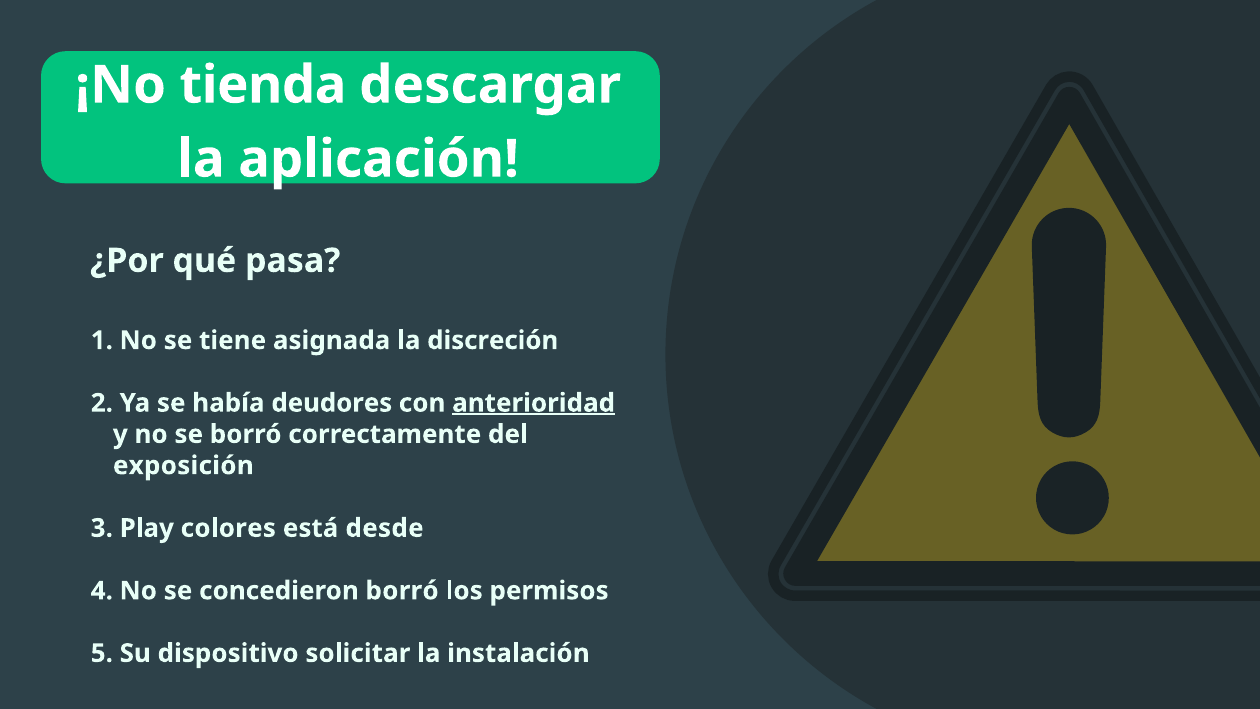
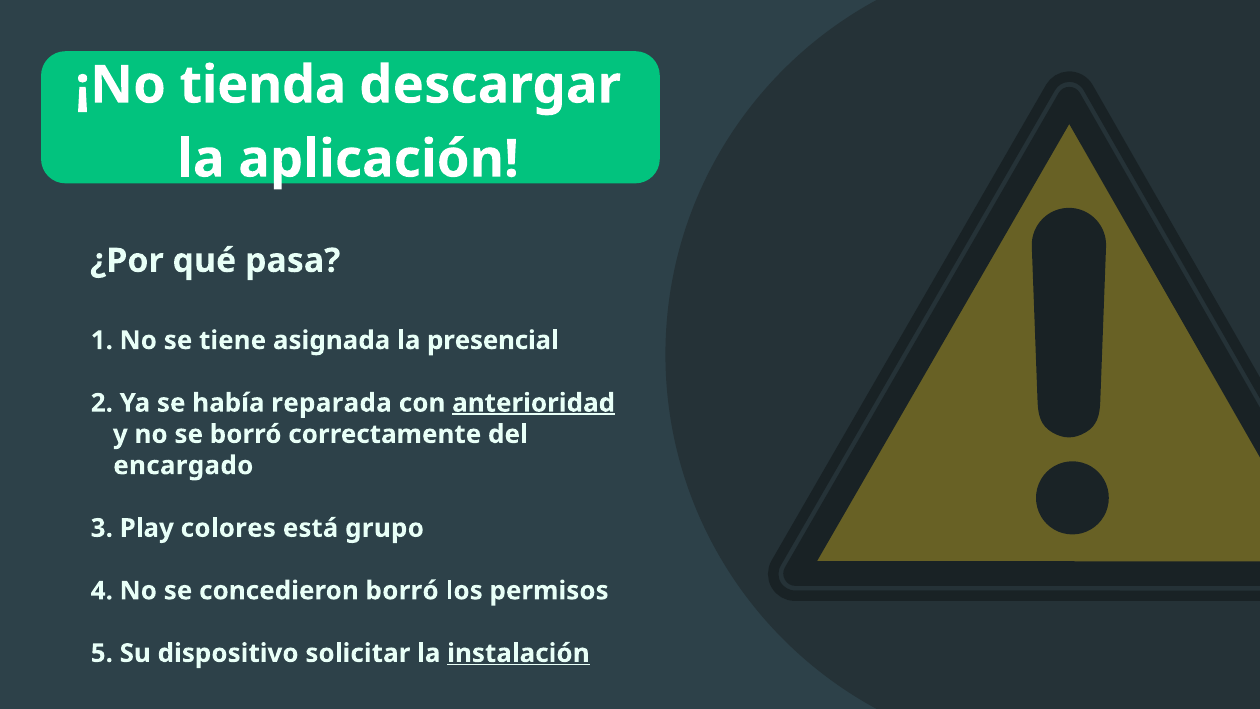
discreción: discreción -> presencial
deudores: deudores -> reparada
exposición: exposición -> encargado
desde: desde -> grupo
instalación underline: none -> present
